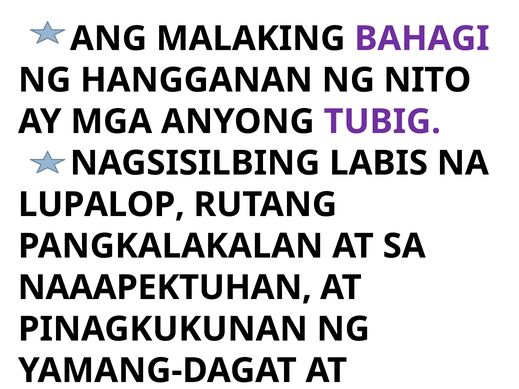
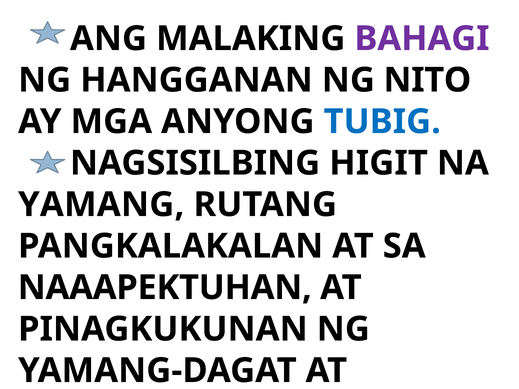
TUBIG colour: purple -> blue
LABIS: LABIS -> HIGIT
LUPALOP at (101, 205): LUPALOP -> YAMANG
